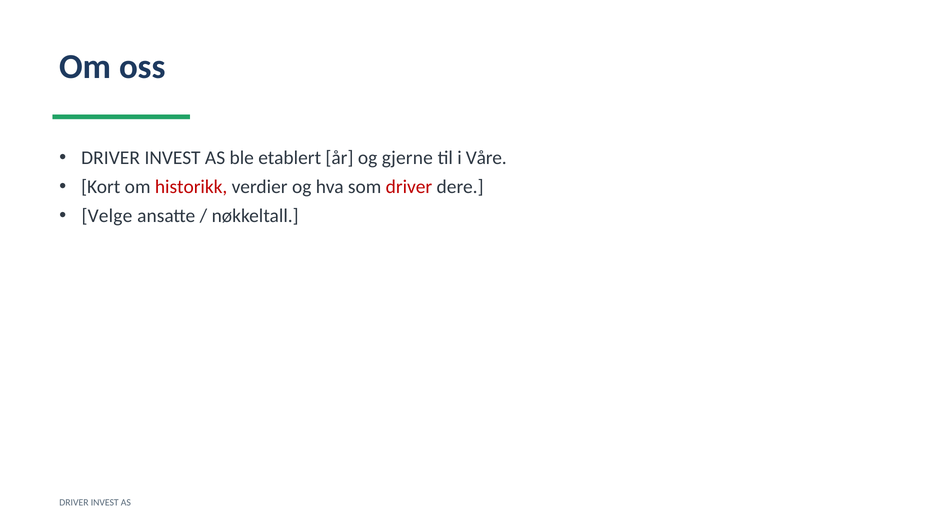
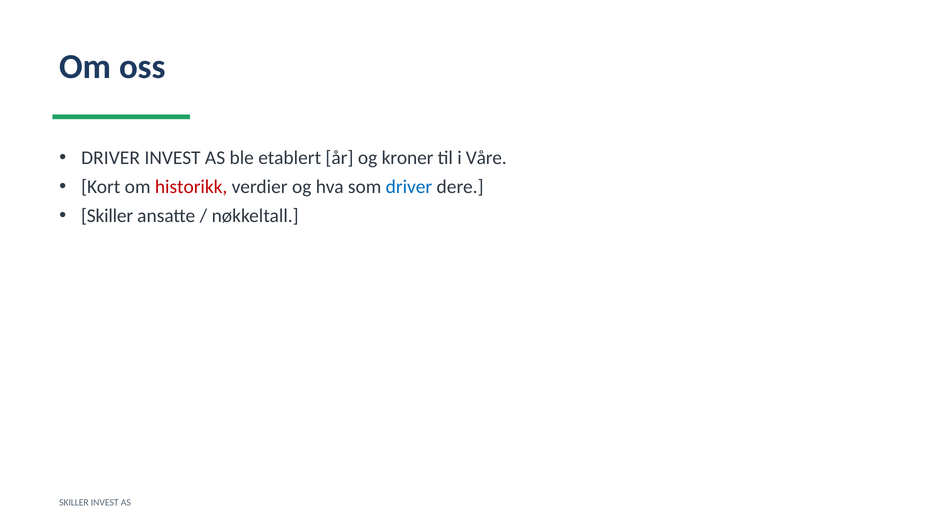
gjerne: gjerne -> kroner
driver at (409, 187) colour: red -> blue
Velge at (107, 216): Velge -> Skiller
DRIVER at (74, 503): DRIVER -> SKILLER
